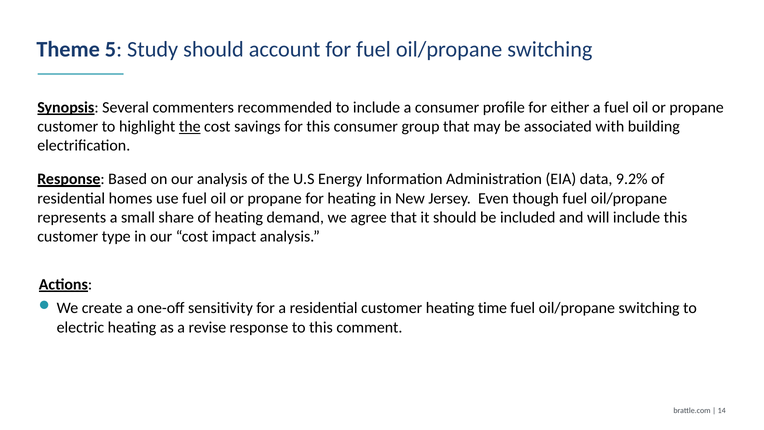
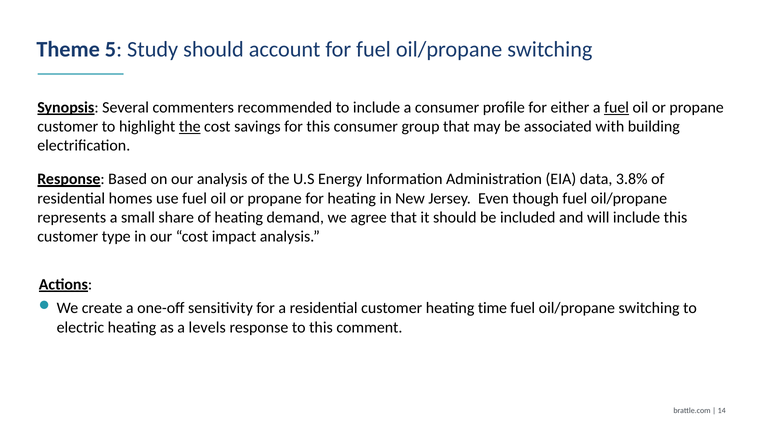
fuel at (617, 107) underline: none -> present
9.2%: 9.2% -> 3.8%
revise: revise -> levels
